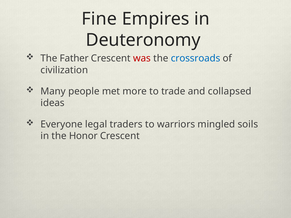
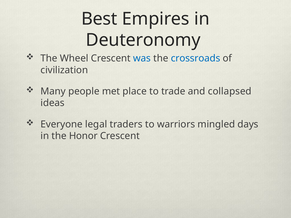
Fine: Fine -> Best
Father: Father -> Wheel
was colour: red -> blue
more: more -> place
soils: soils -> days
